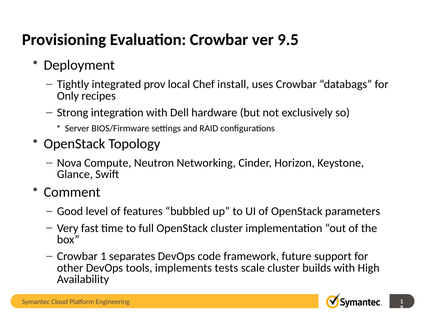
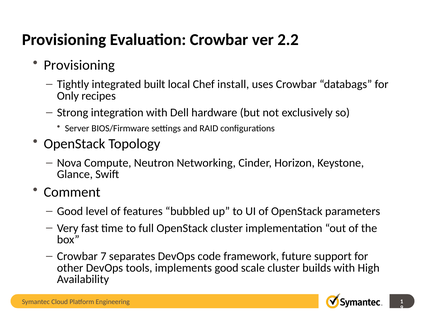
9.5: 9.5 -> 2.2
Deployment at (79, 65): Deployment -> Provisioning
prov: prov -> built
Crowbar 1: 1 -> 7
implements tests: tests -> good
